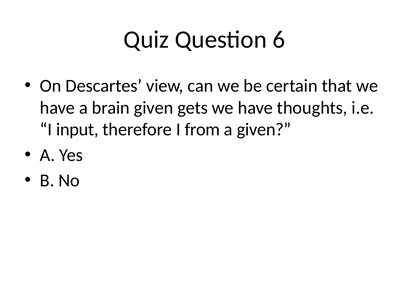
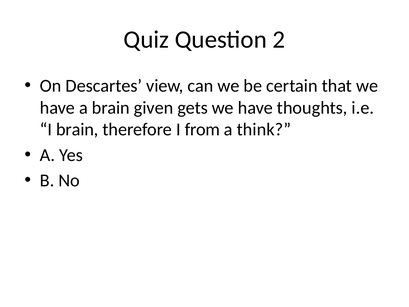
6: 6 -> 2
I input: input -> brain
a given: given -> think
